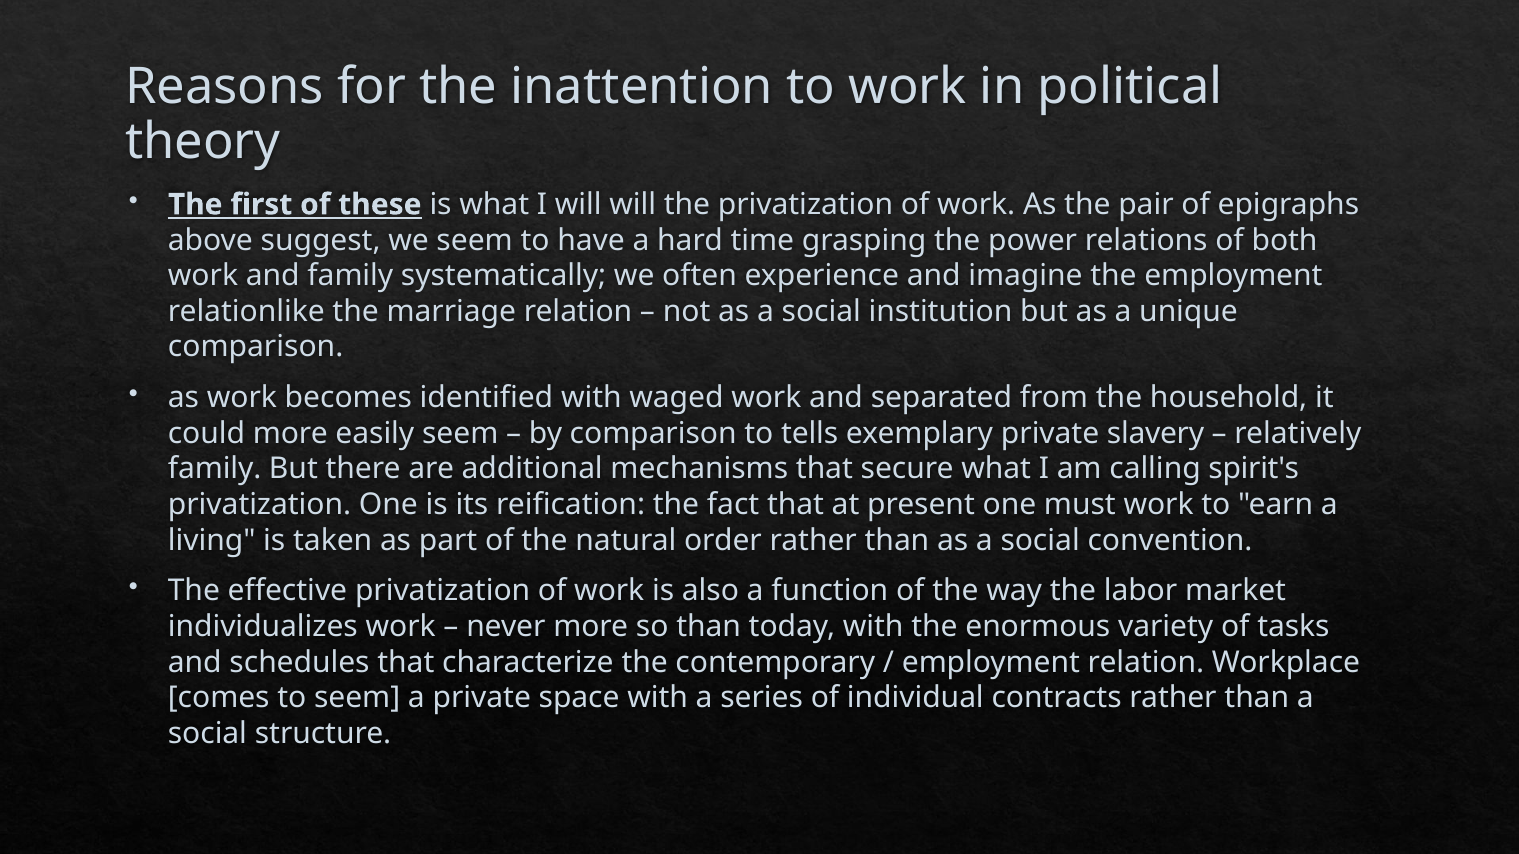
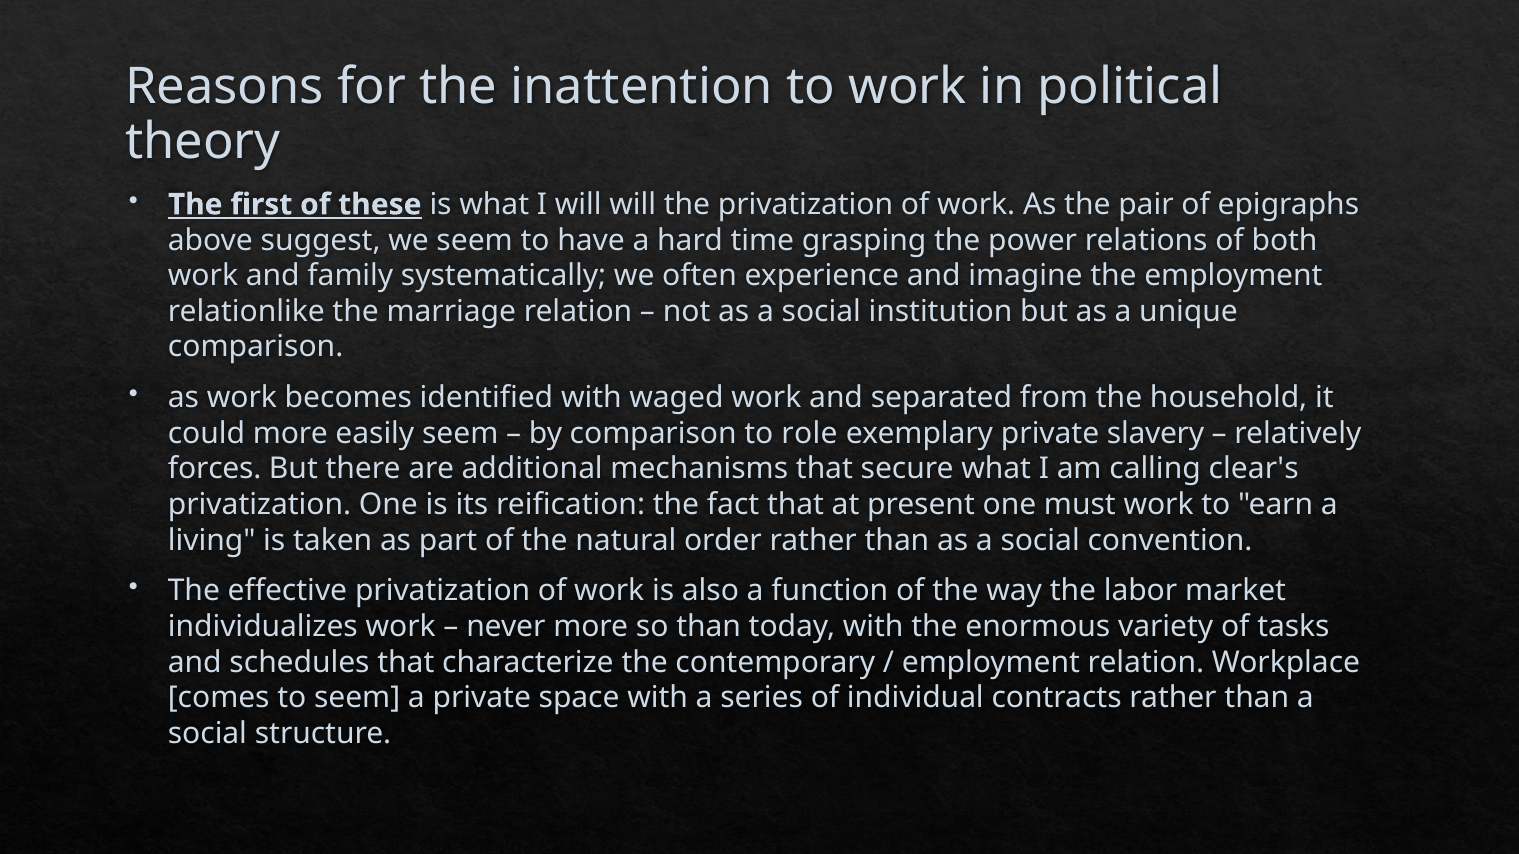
tells: tells -> role
family at (215, 469): family -> forces
spirit's: spirit's -> clear's
